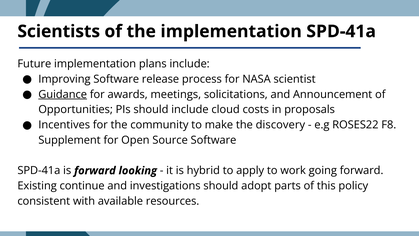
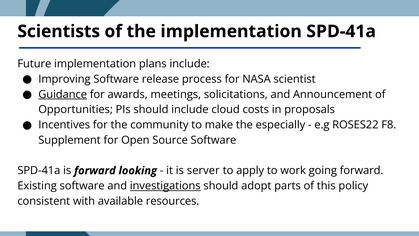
discovery: discovery -> especially
hybrid: hybrid -> server
Existing continue: continue -> software
investigations underline: none -> present
